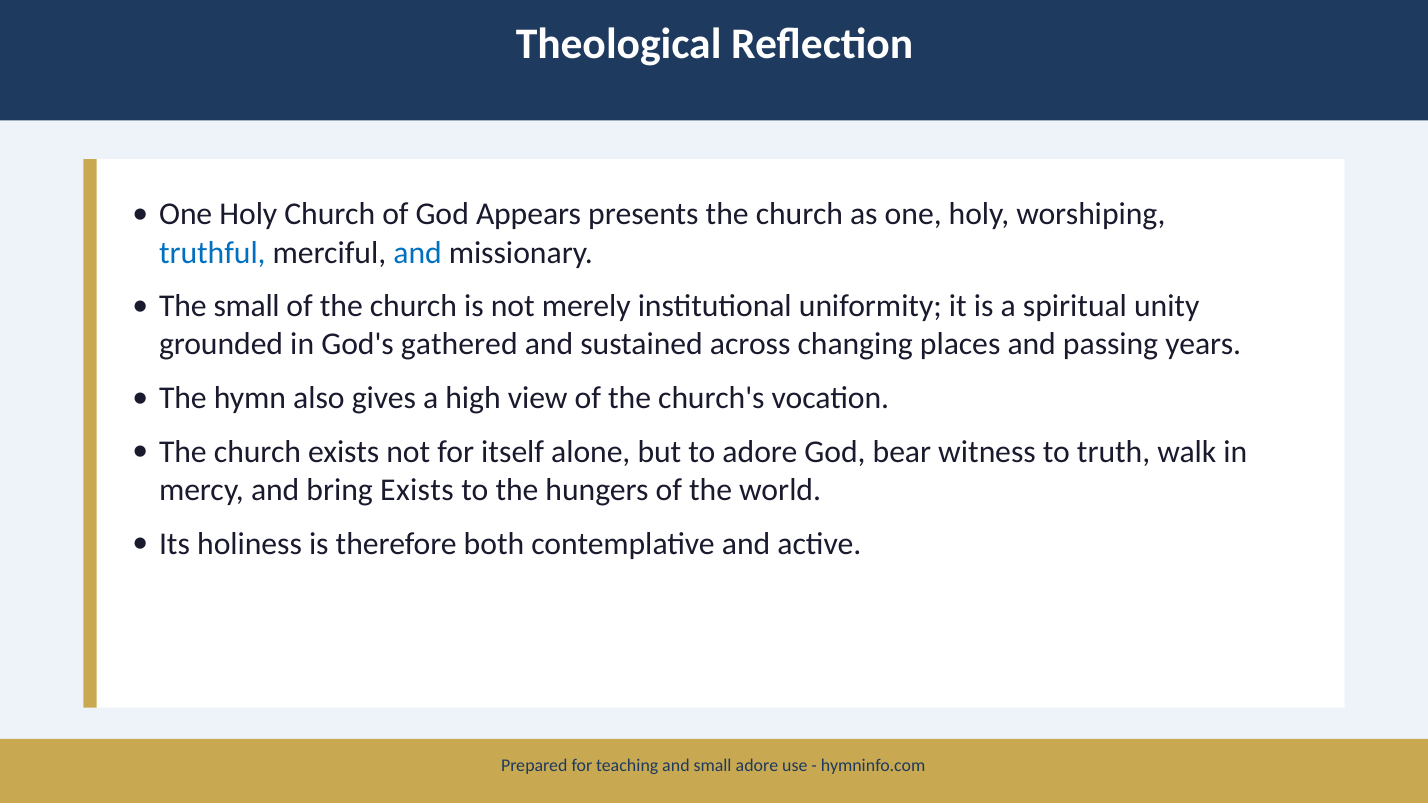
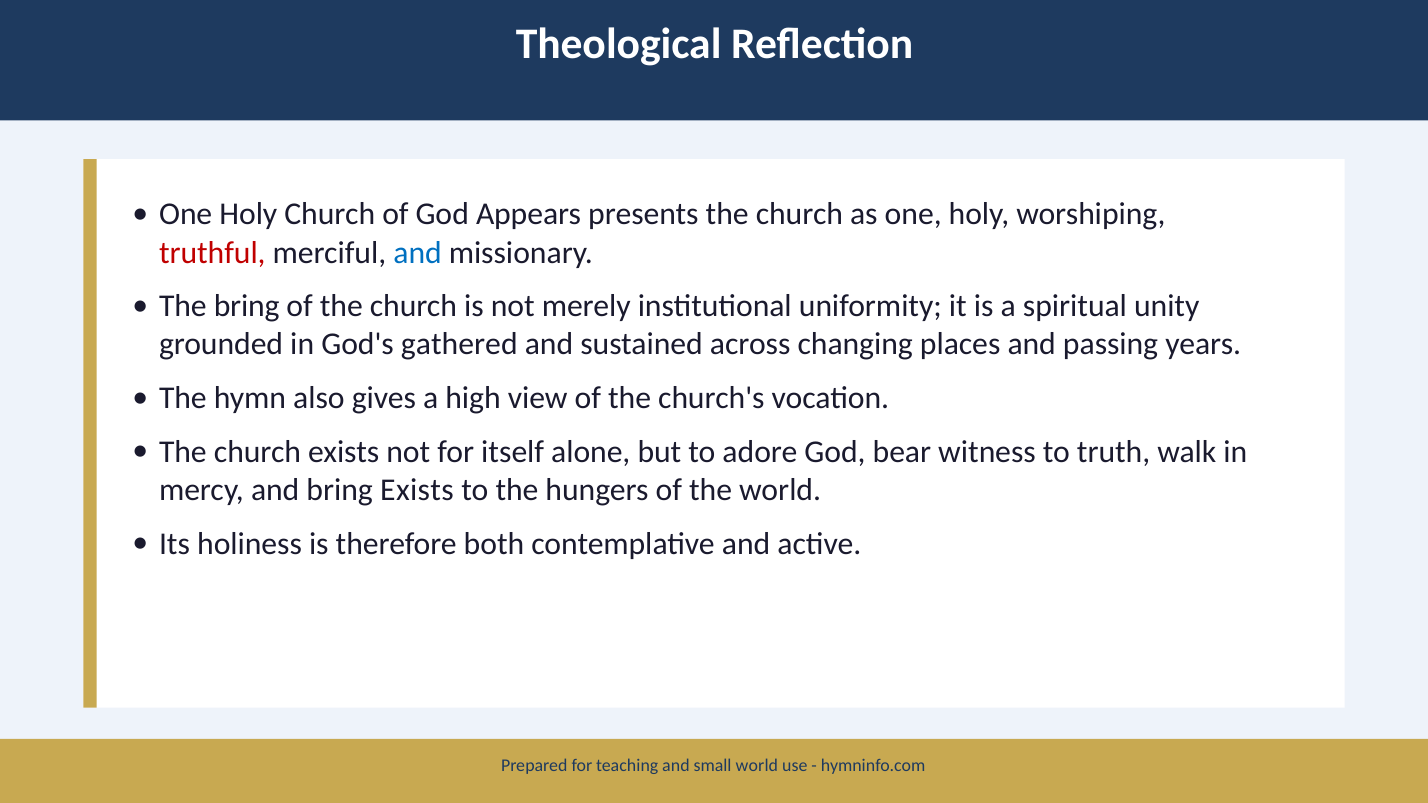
truthful colour: blue -> red
The small: small -> bring
small adore: adore -> world
